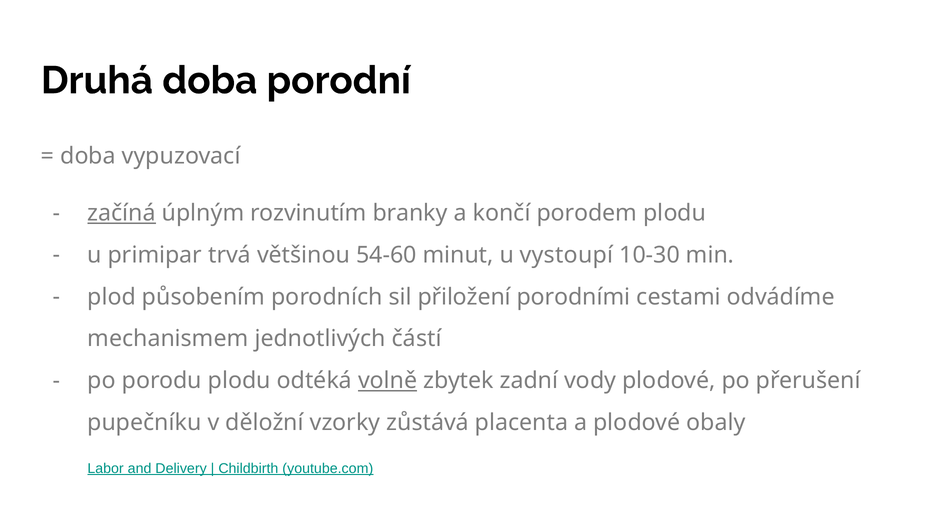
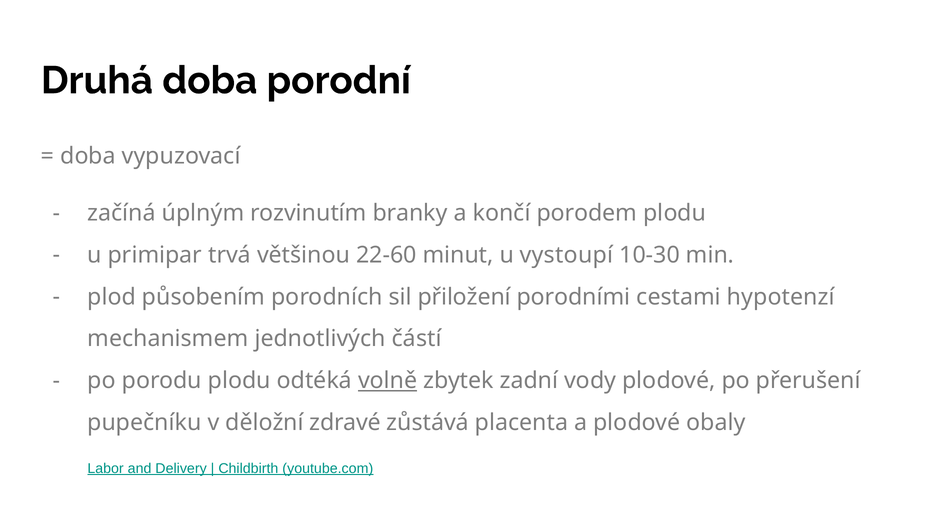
začíná underline: present -> none
54-60: 54-60 -> 22-60
odvádíme: odvádíme -> hypotenzí
vzorky: vzorky -> zdravé
